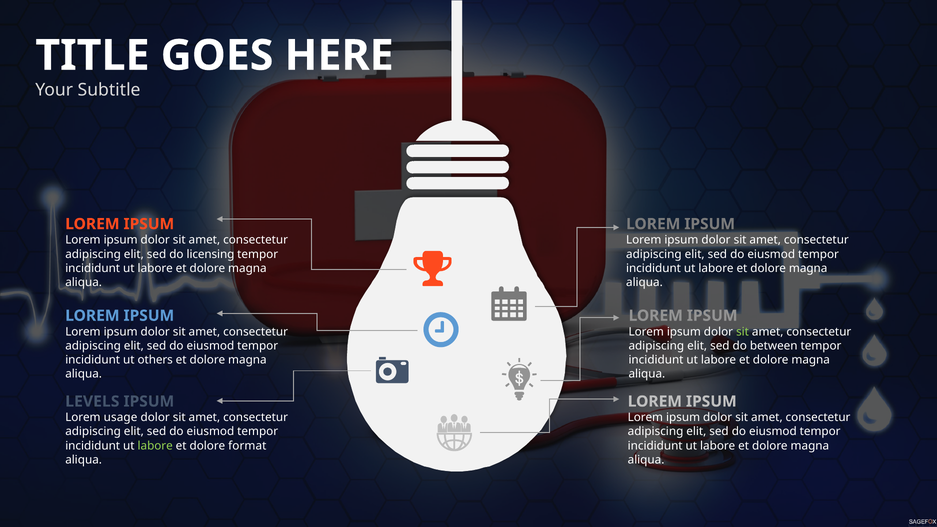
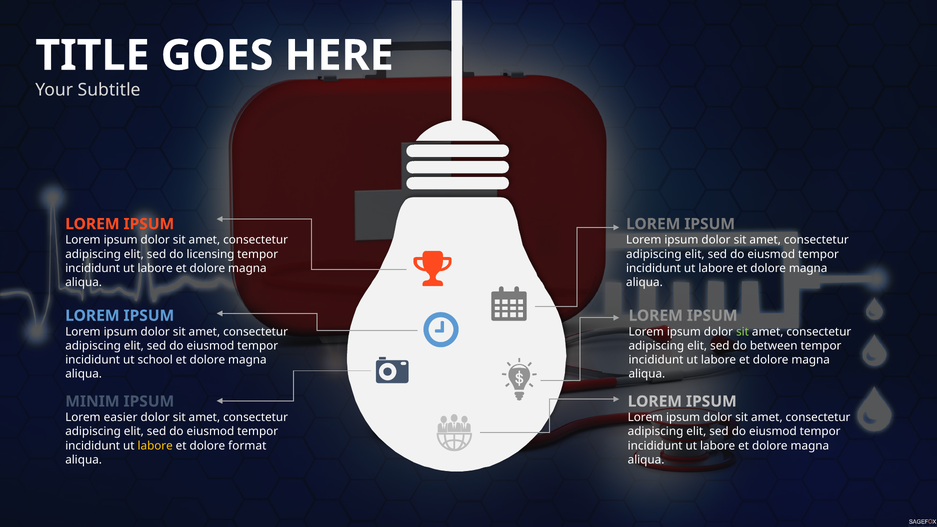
others: others -> school
LEVELS: LEVELS -> MINIM
usage: usage -> easier
labore at (155, 446) colour: light green -> yellow
